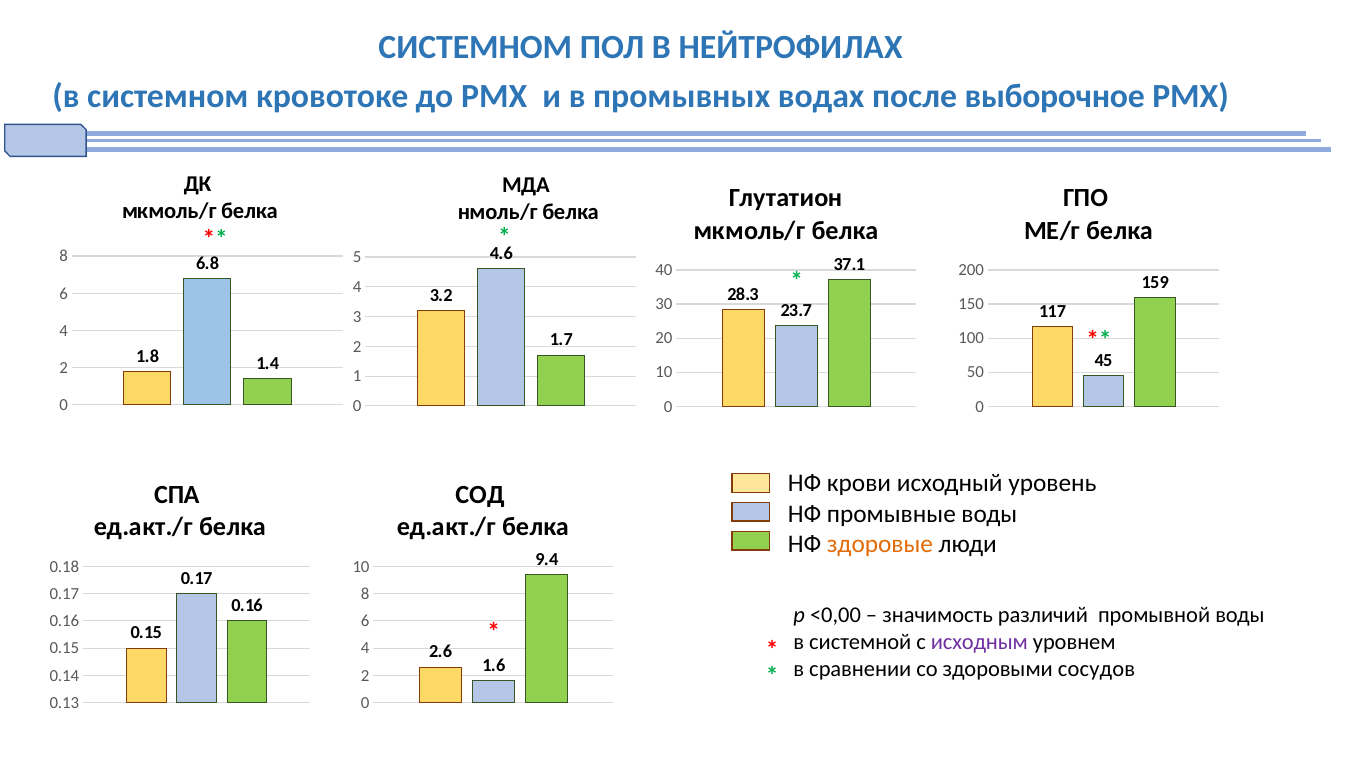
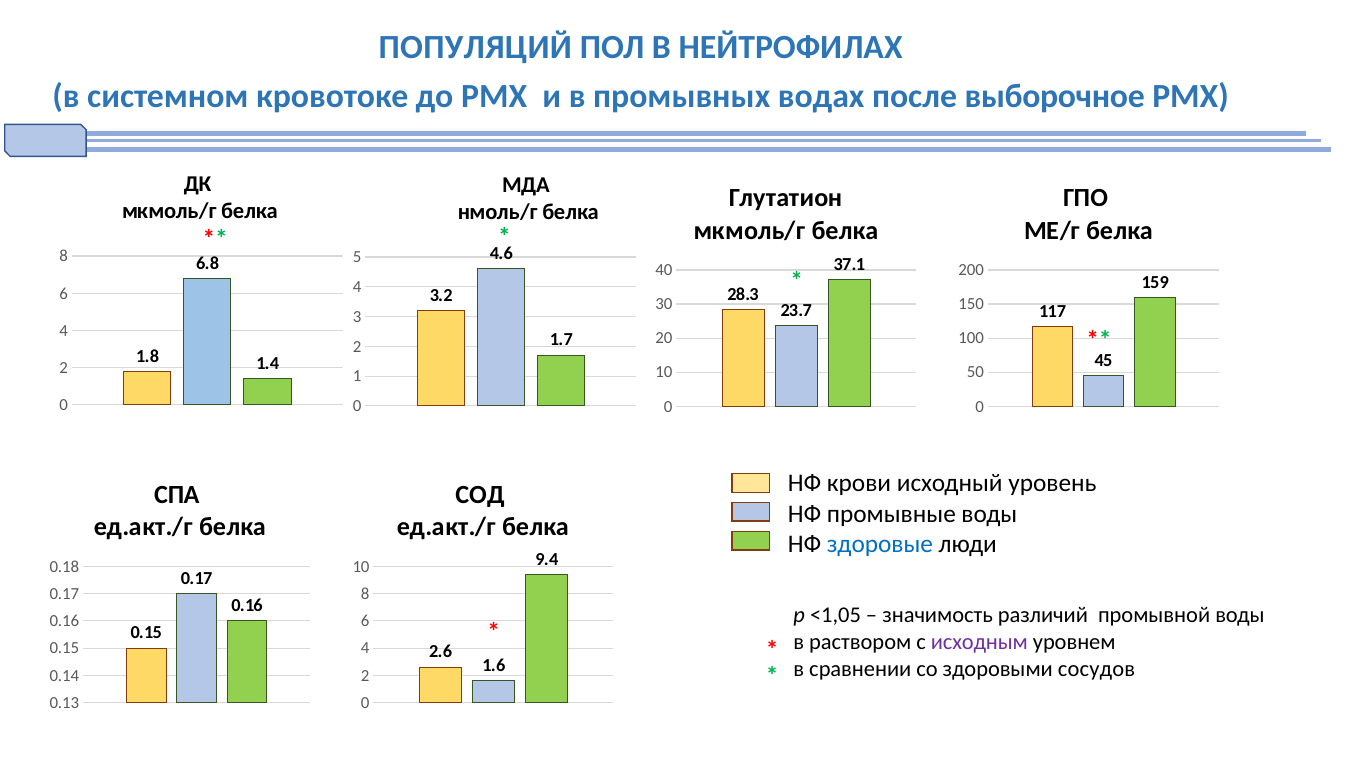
СИСТЕМНОМ at (475, 48): СИСТЕМНОМ -> ПОПУЛЯЦИЙ
здоровые colour: orange -> blue
<0,00: <0,00 -> <1,05
системной: системной -> раствором
